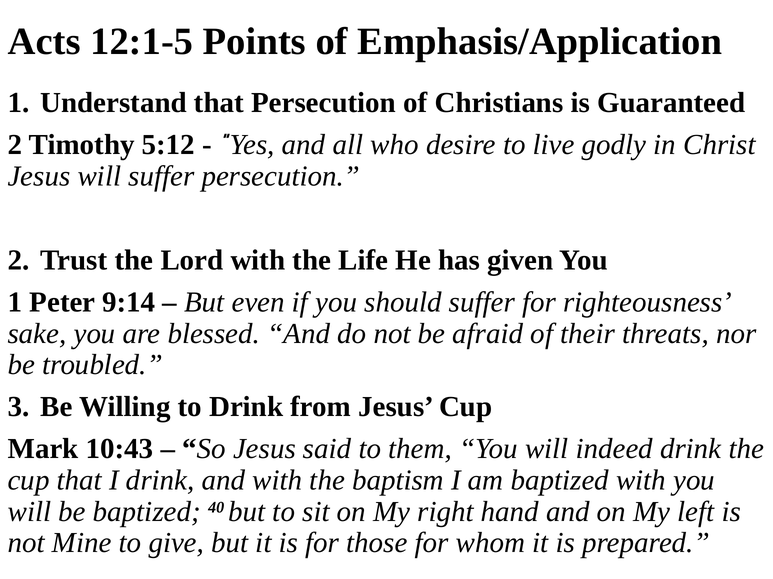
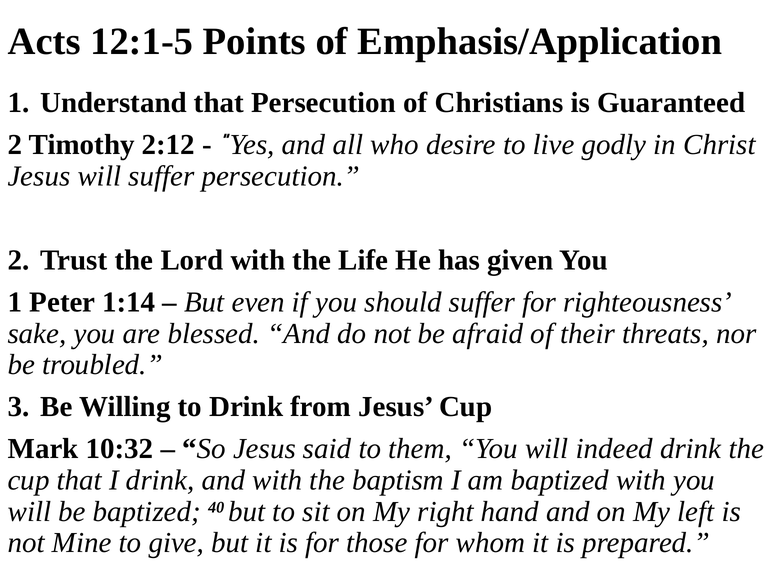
5:12: 5:12 -> 2:12
9:14: 9:14 -> 1:14
10:43: 10:43 -> 10:32
